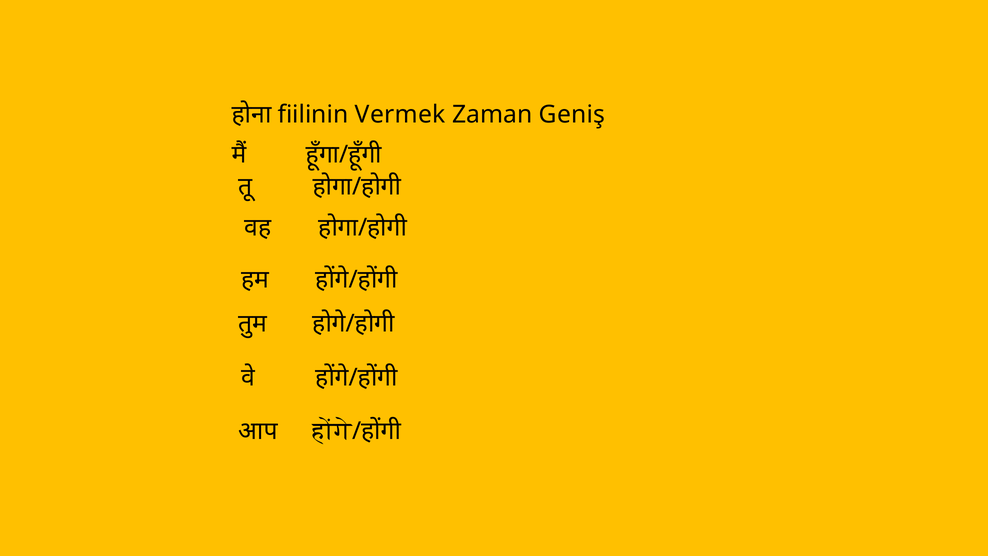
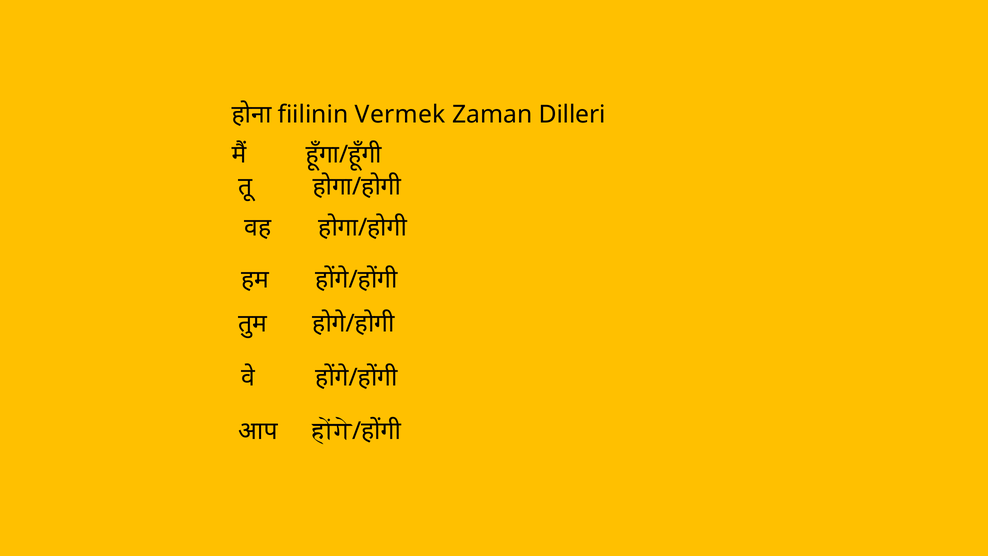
Geniş: Geniş -> Dilleri
